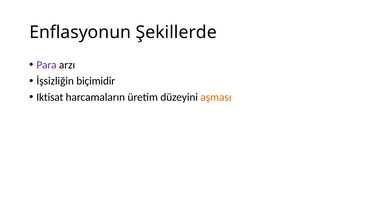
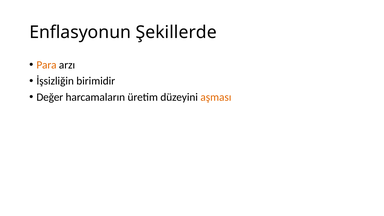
Para colour: purple -> orange
biçimidir: biçimidir -> birimidir
Iktisat: Iktisat -> Değer
